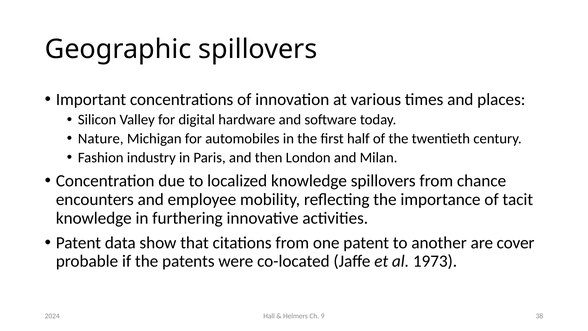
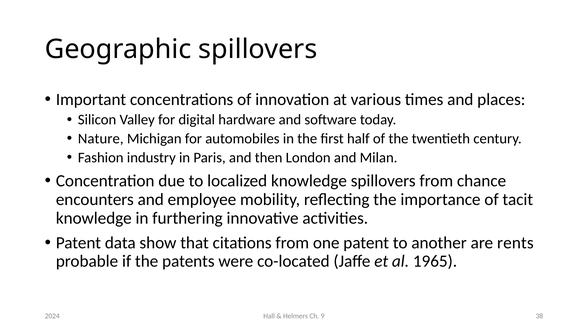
cover: cover -> rents
1973: 1973 -> 1965
